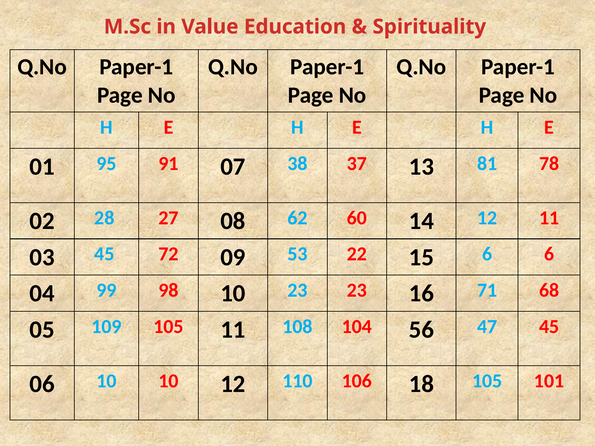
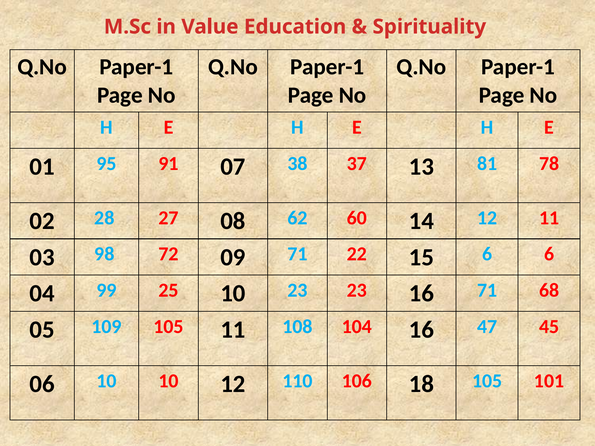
03 45: 45 -> 98
09 53: 53 -> 71
98: 98 -> 25
104 56: 56 -> 16
